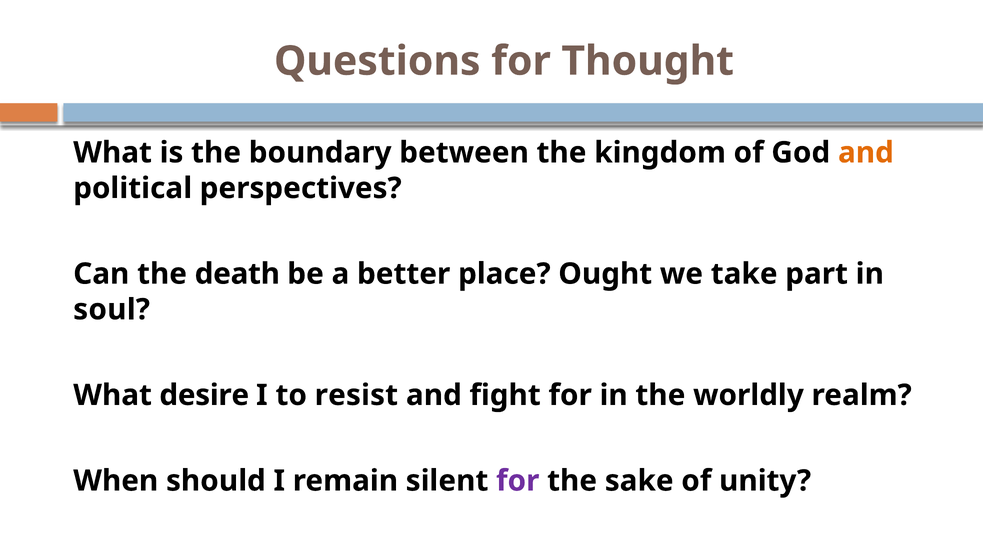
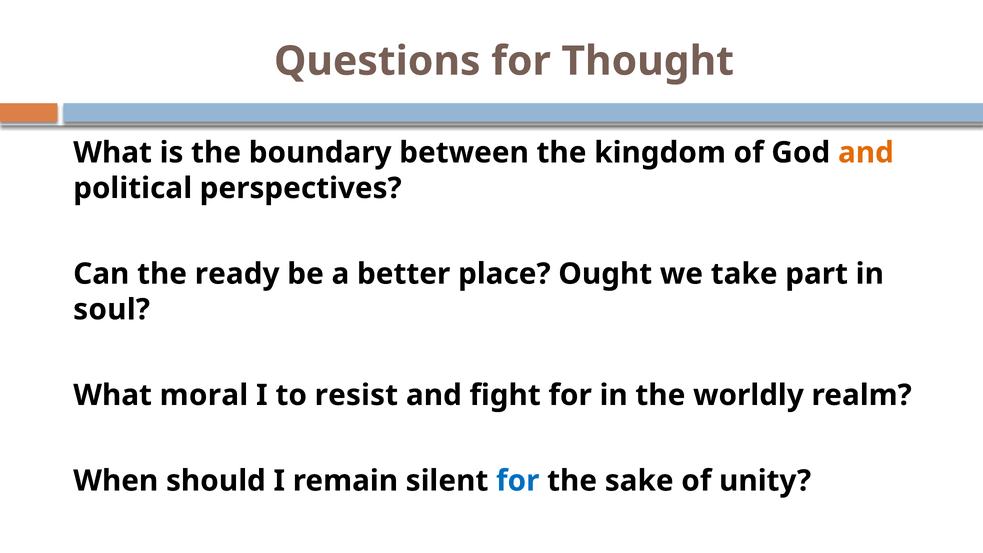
death: death -> ready
desire: desire -> moral
for at (518, 481) colour: purple -> blue
